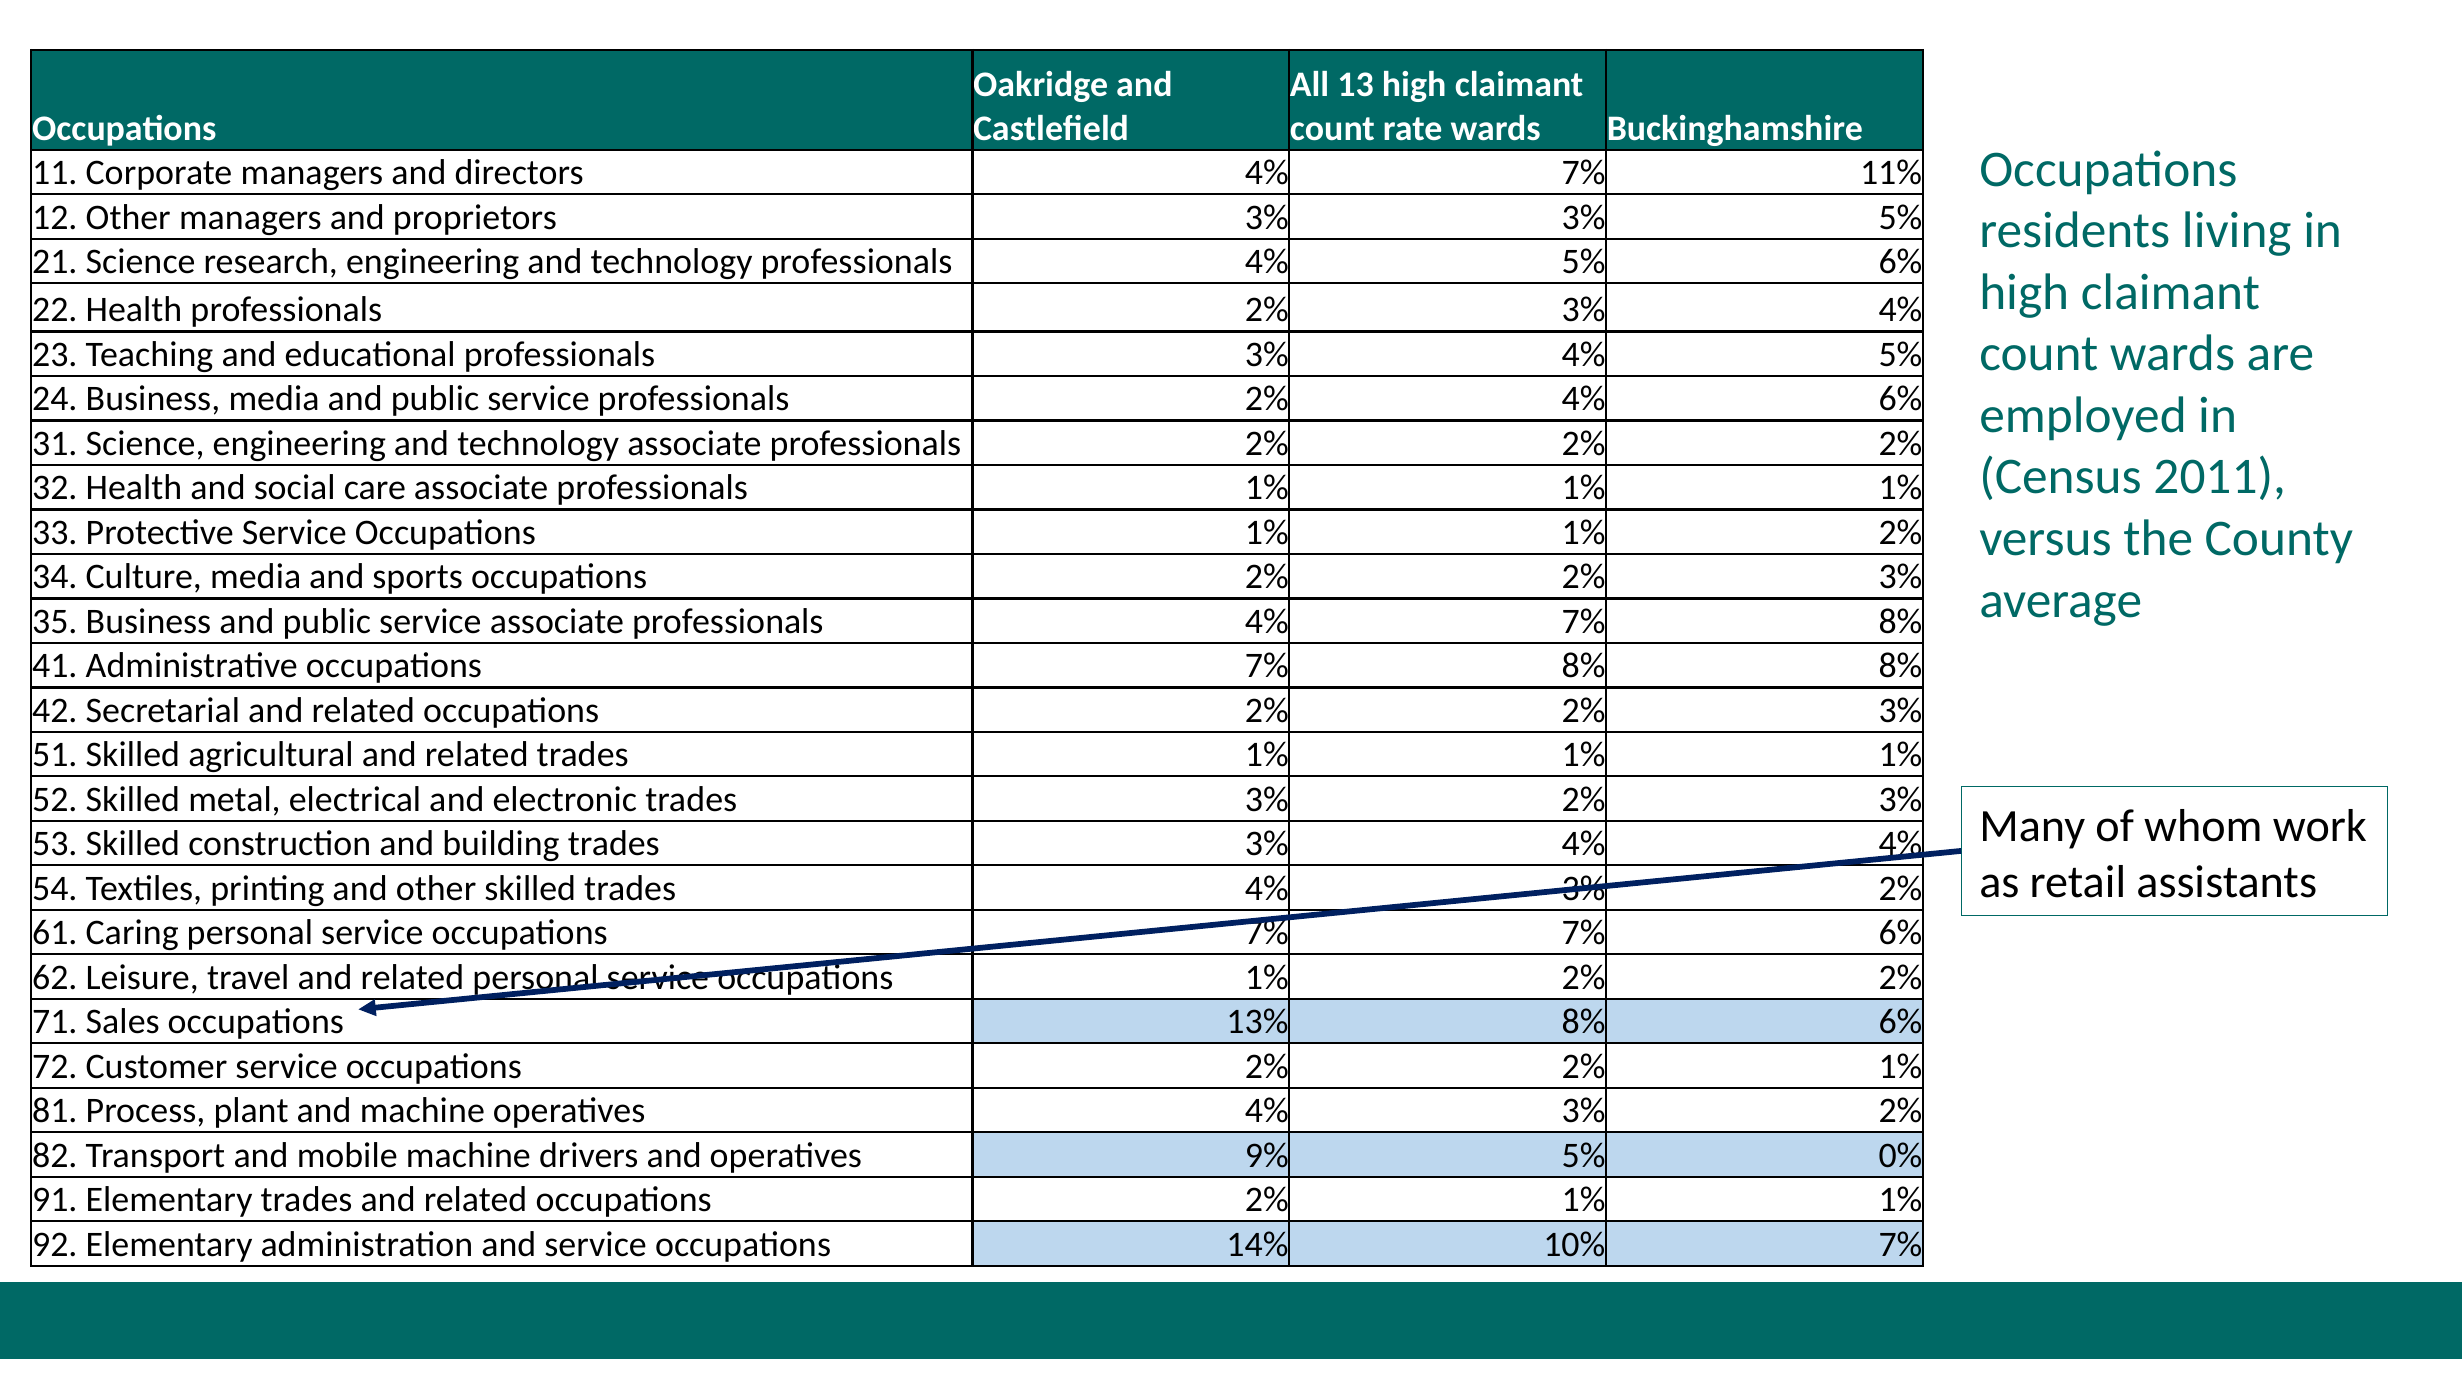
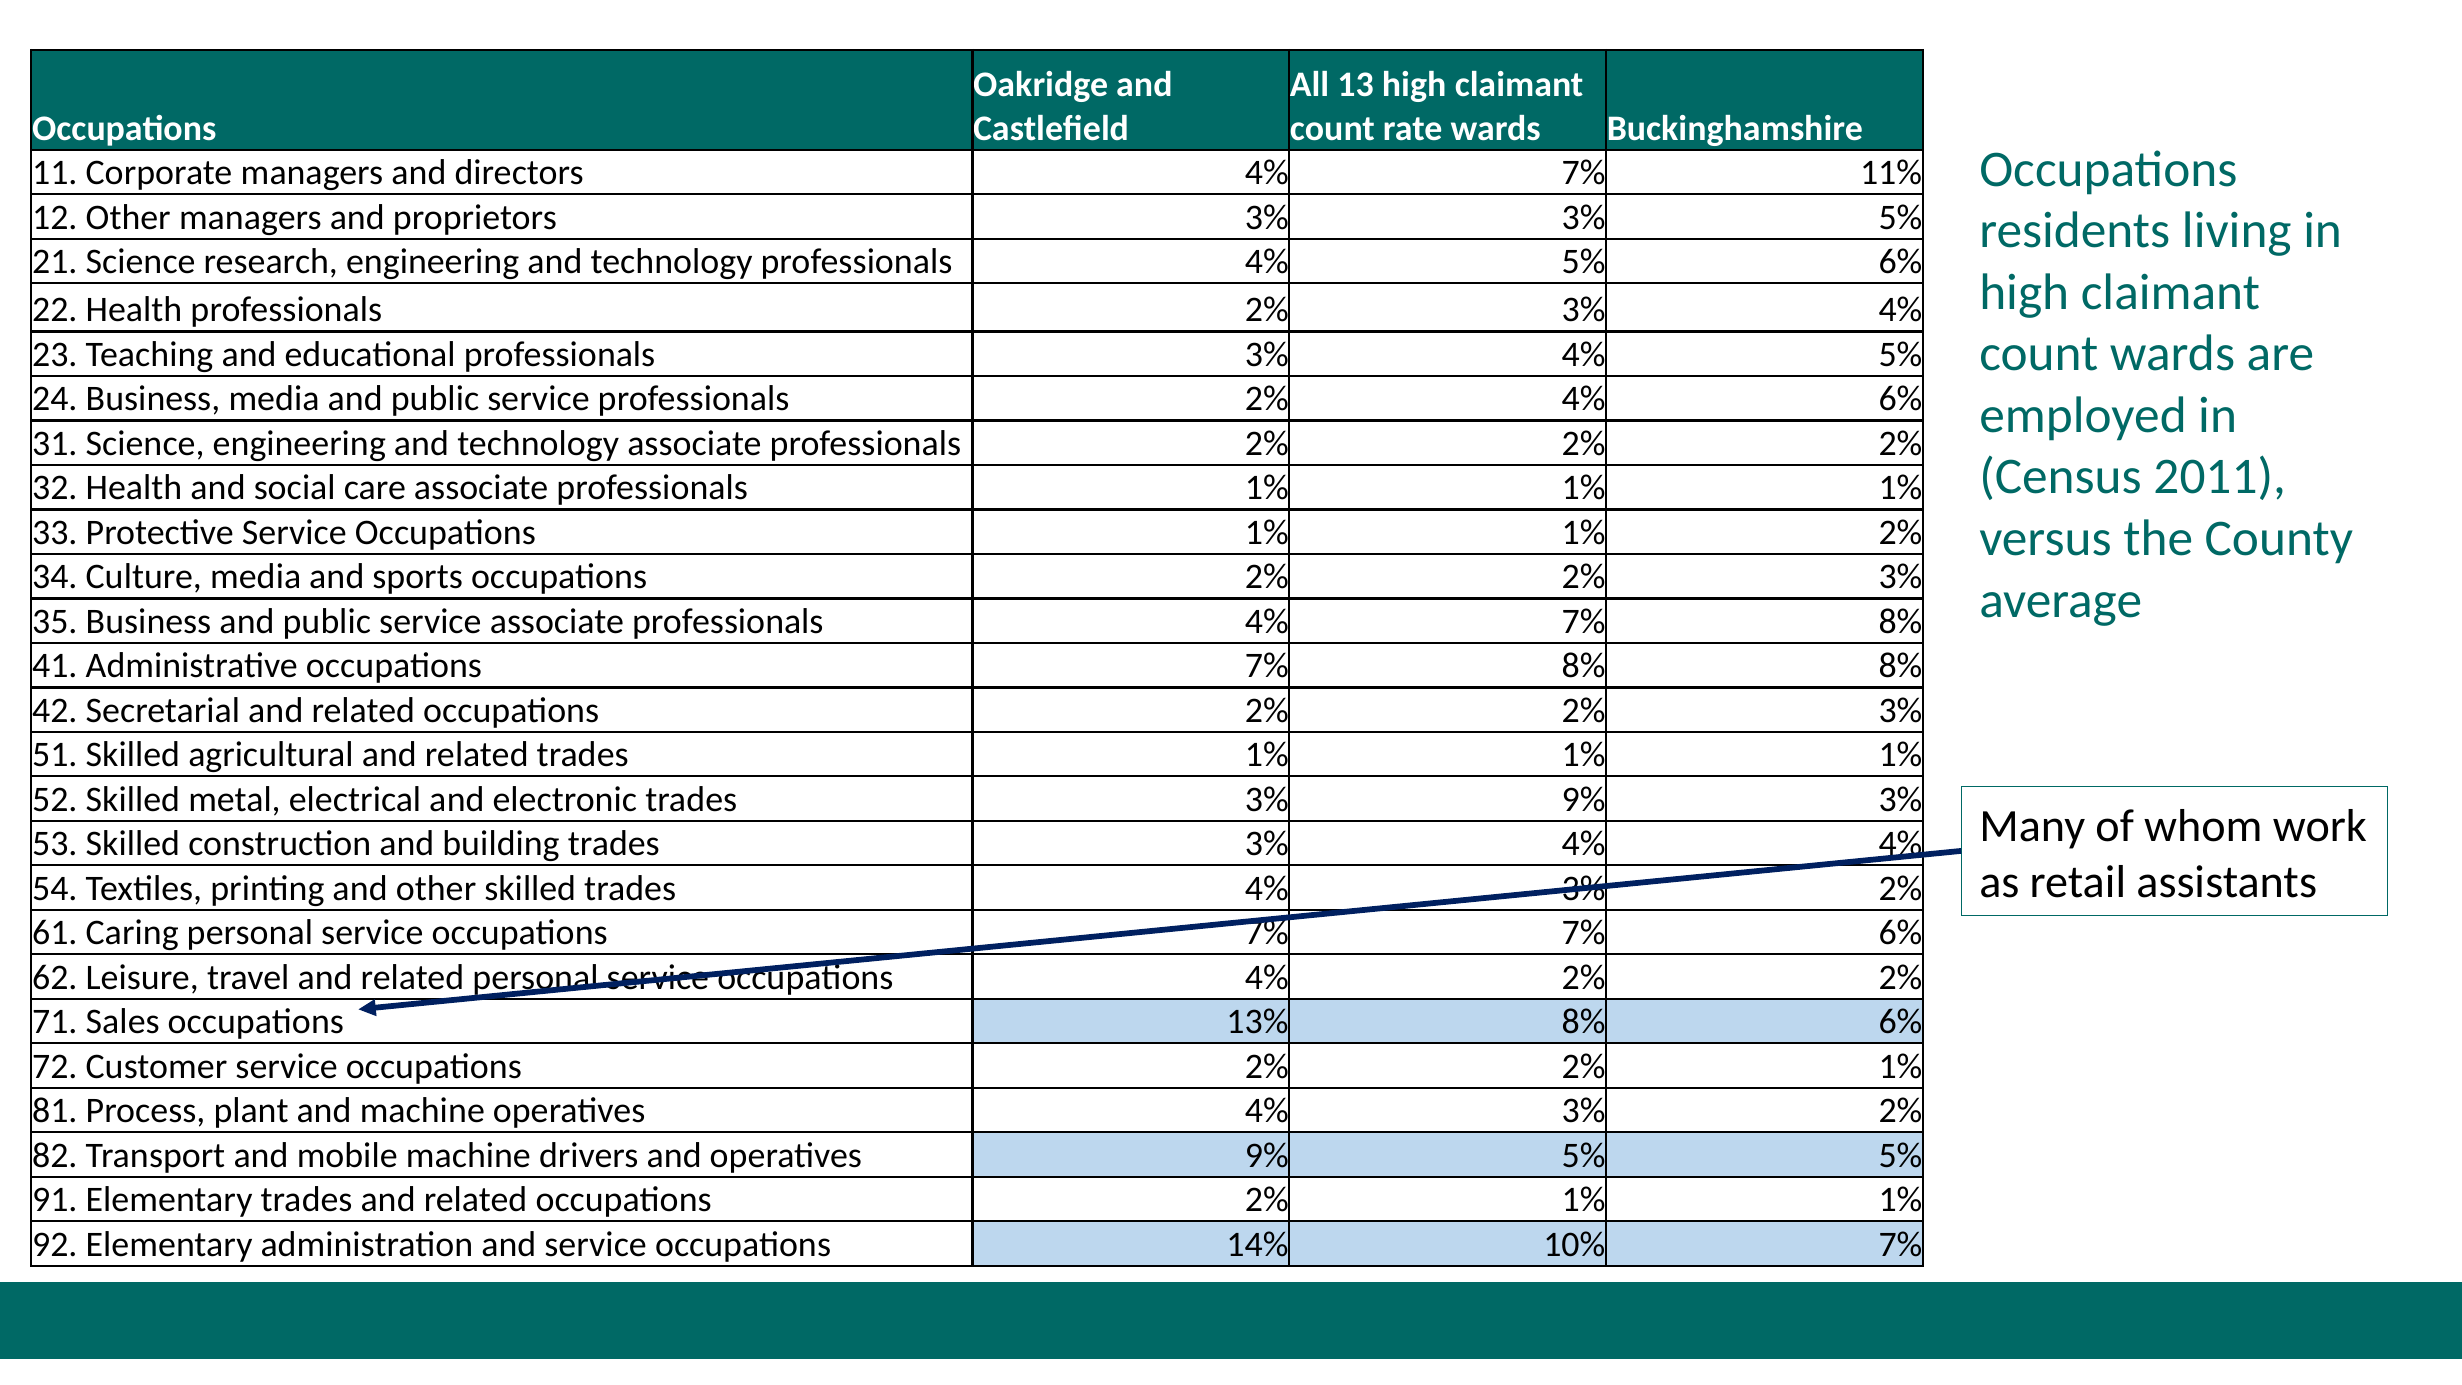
trades 3% 2%: 2% -> 9%
personal service occupations 1%: 1% -> 4%
5% 0%: 0% -> 5%
